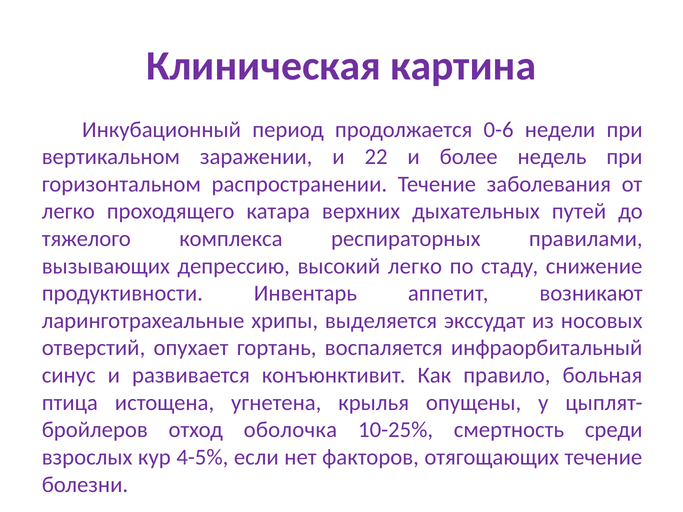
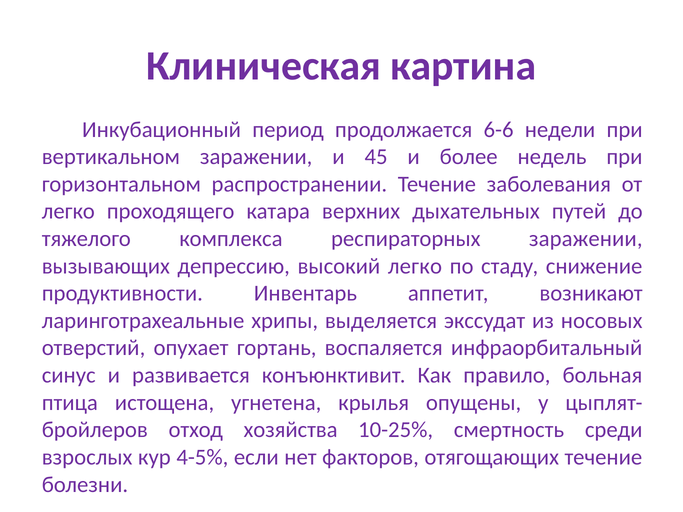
0-6: 0-6 -> 6-6
22: 22 -> 45
респираторных правилами: правилами -> заражении
оболочка: оболочка -> хозяйства
